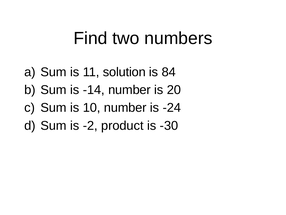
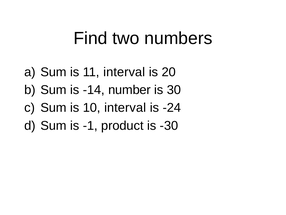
11 solution: solution -> interval
84: 84 -> 20
20: 20 -> 30
10 number: number -> interval
-2: -2 -> -1
